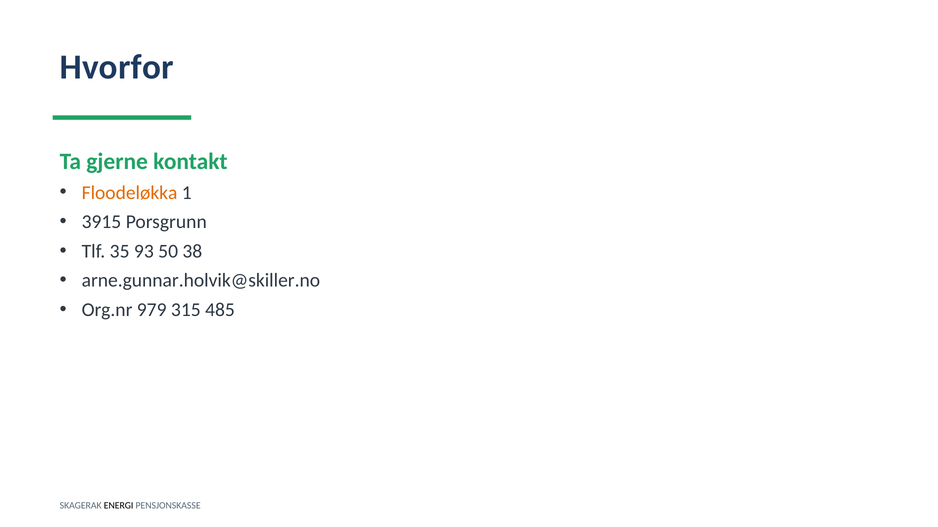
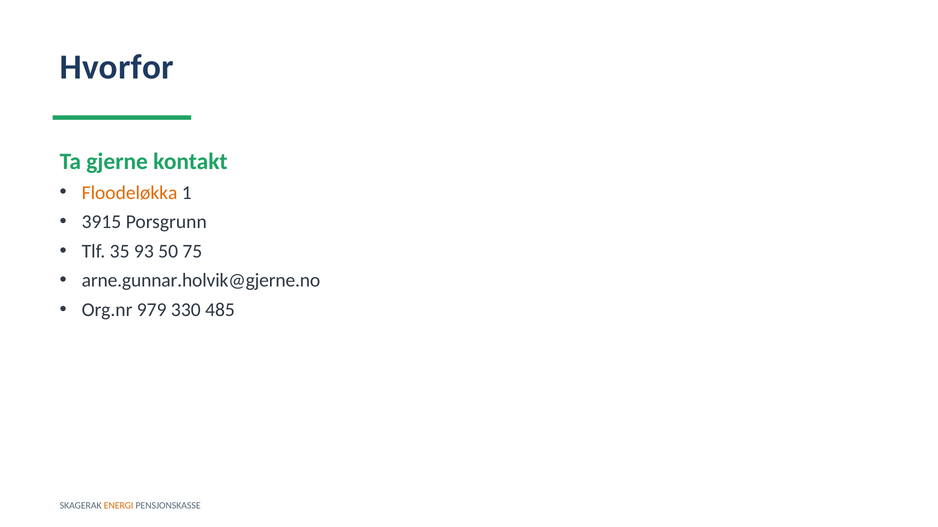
38: 38 -> 75
arne.gunnar.holvik@skiller.no: arne.gunnar.holvik@skiller.no -> arne.gunnar.holvik@gjerne.no
315: 315 -> 330
ENERGI colour: black -> orange
